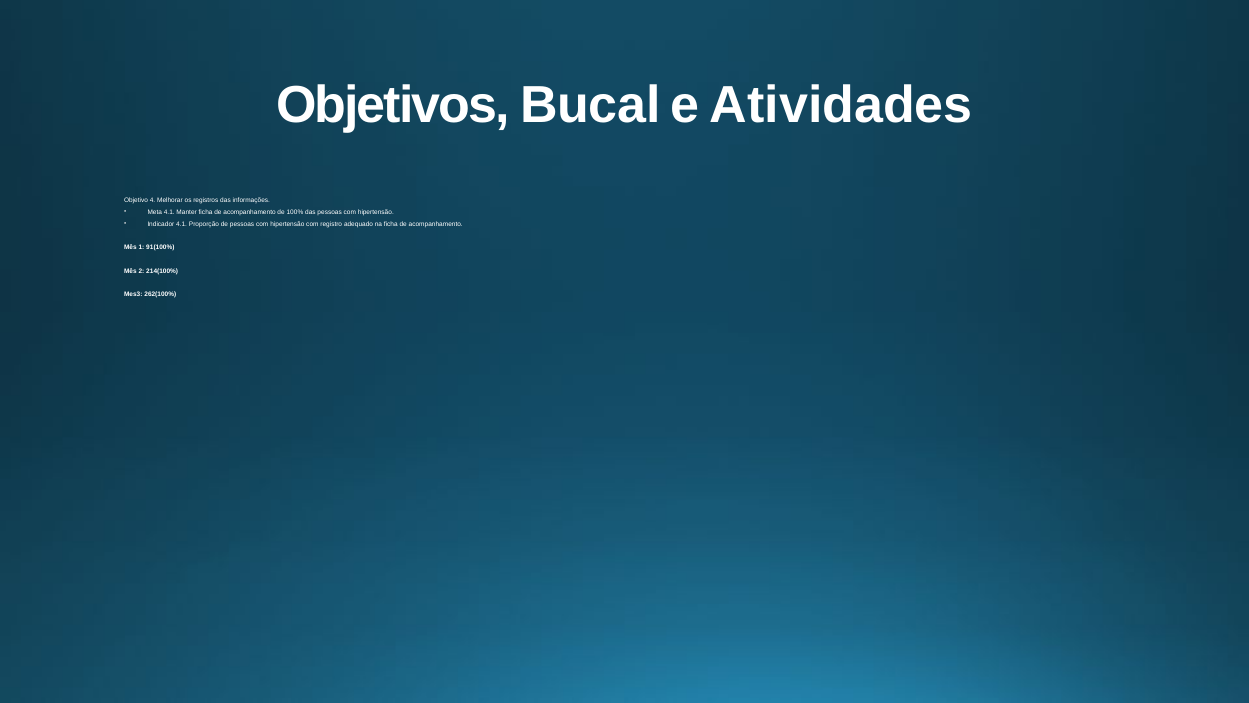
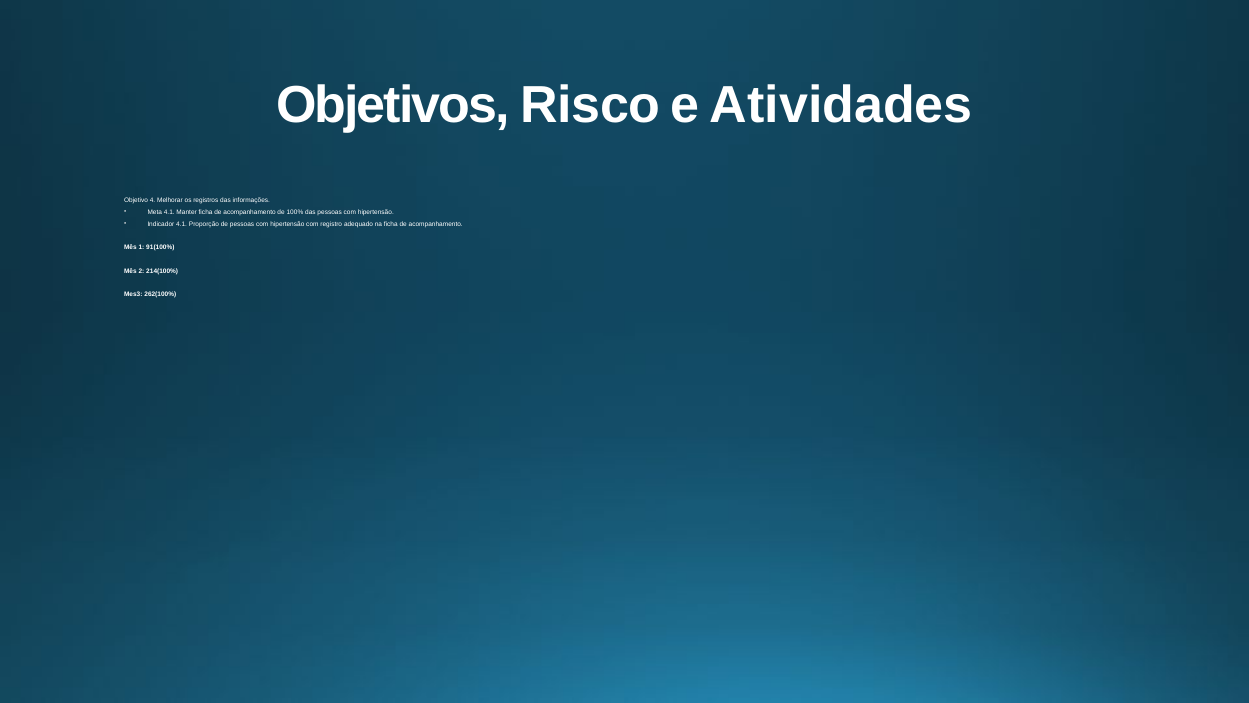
Bucal: Bucal -> Risco
